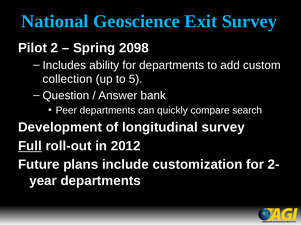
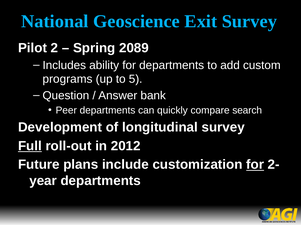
2098: 2098 -> 2089
collection: collection -> programs
for at (255, 165) underline: none -> present
